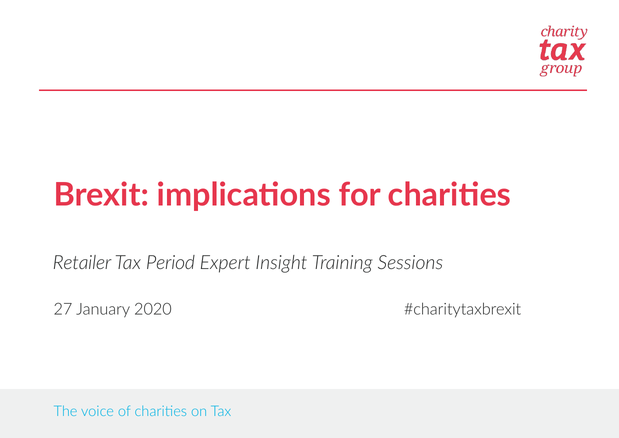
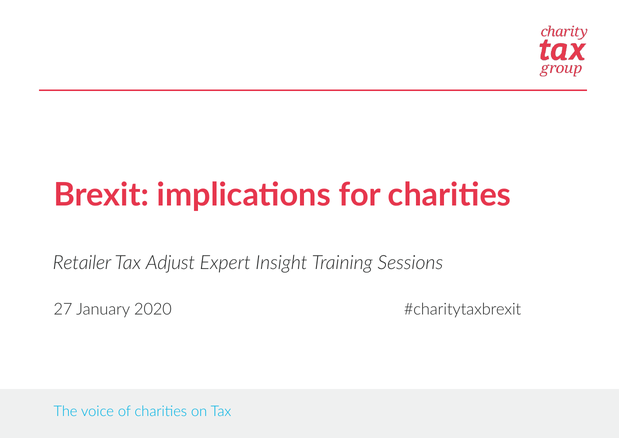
Period: Period -> Adjust
